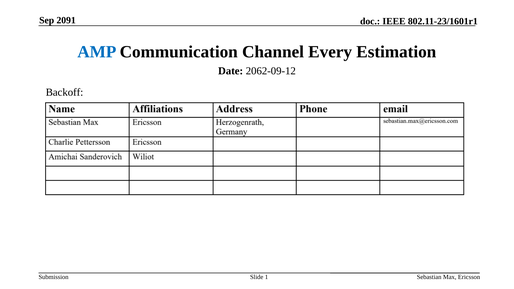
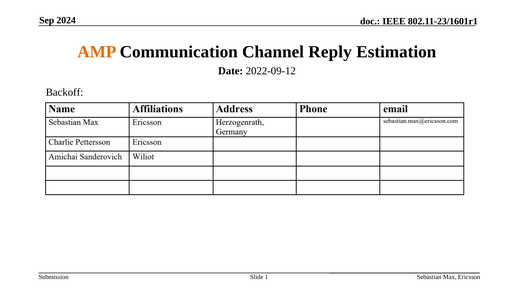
2091: 2091 -> 2024
AMP colour: blue -> orange
Every: Every -> Reply
2062-09-12: 2062-09-12 -> 2022-09-12
